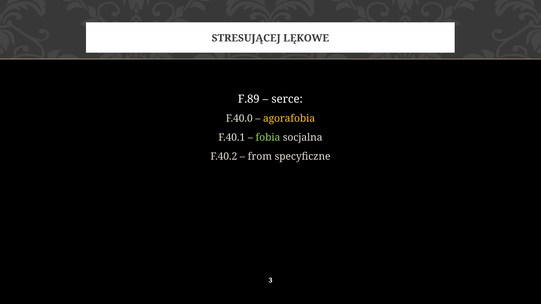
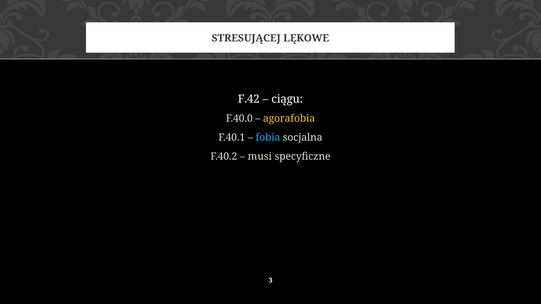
F.89: F.89 -> F.42
serce: serce -> ciągu
fobia colour: light green -> light blue
from: from -> musi
